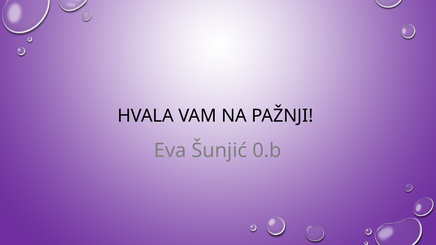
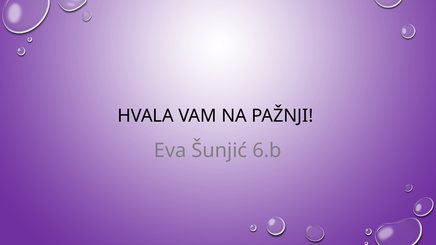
0.b: 0.b -> 6.b
